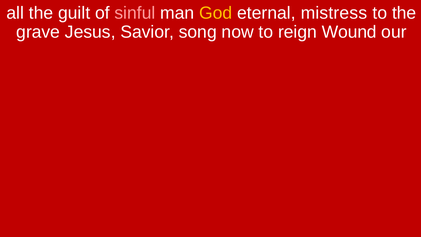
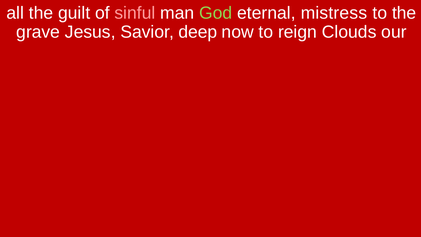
God colour: yellow -> light green
song: song -> deep
Wound: Wound -> Clouds
